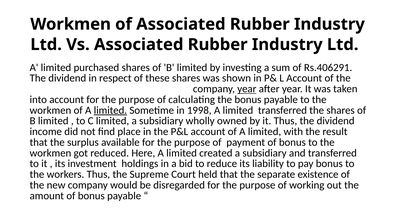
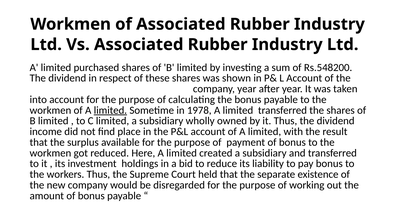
Rs.406291: Rs.406291 -> Rs.548200
year at (247, 89) underline: present -> none
1998: 1998 -> 1978
